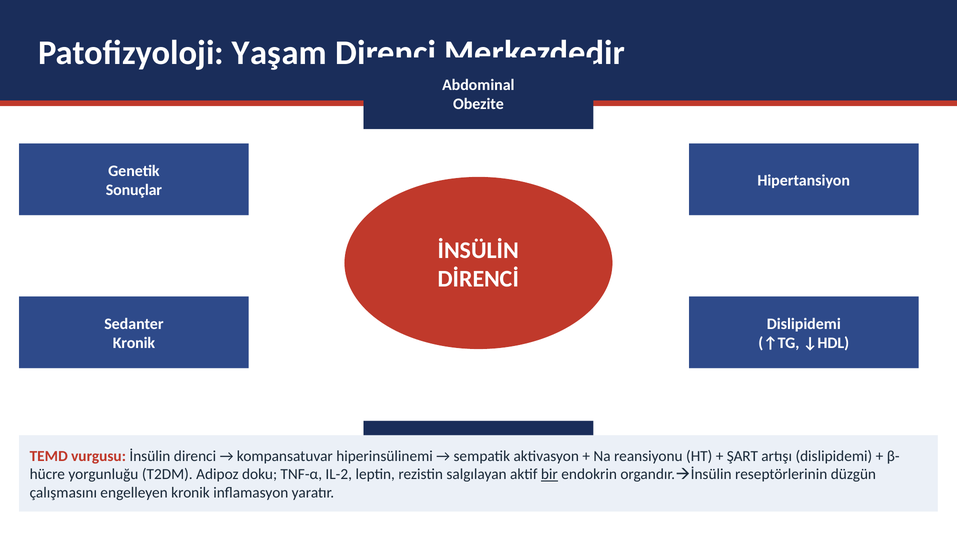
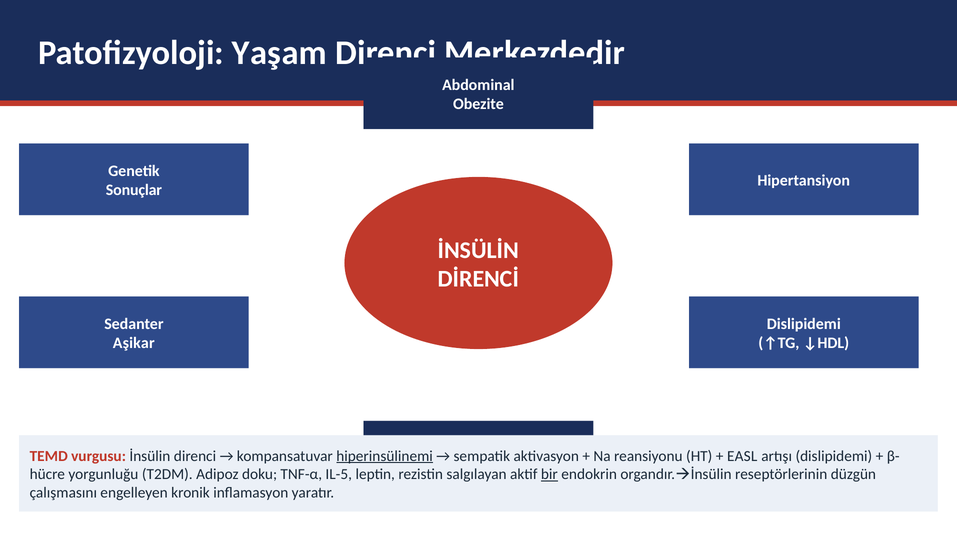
Kronik at (134, 343): Kronik -> Aşikar
hiperinsülinemi underline: none -> present
ŞART: ŞART -> EASL
IL-2: IL-2 -> IL-5
